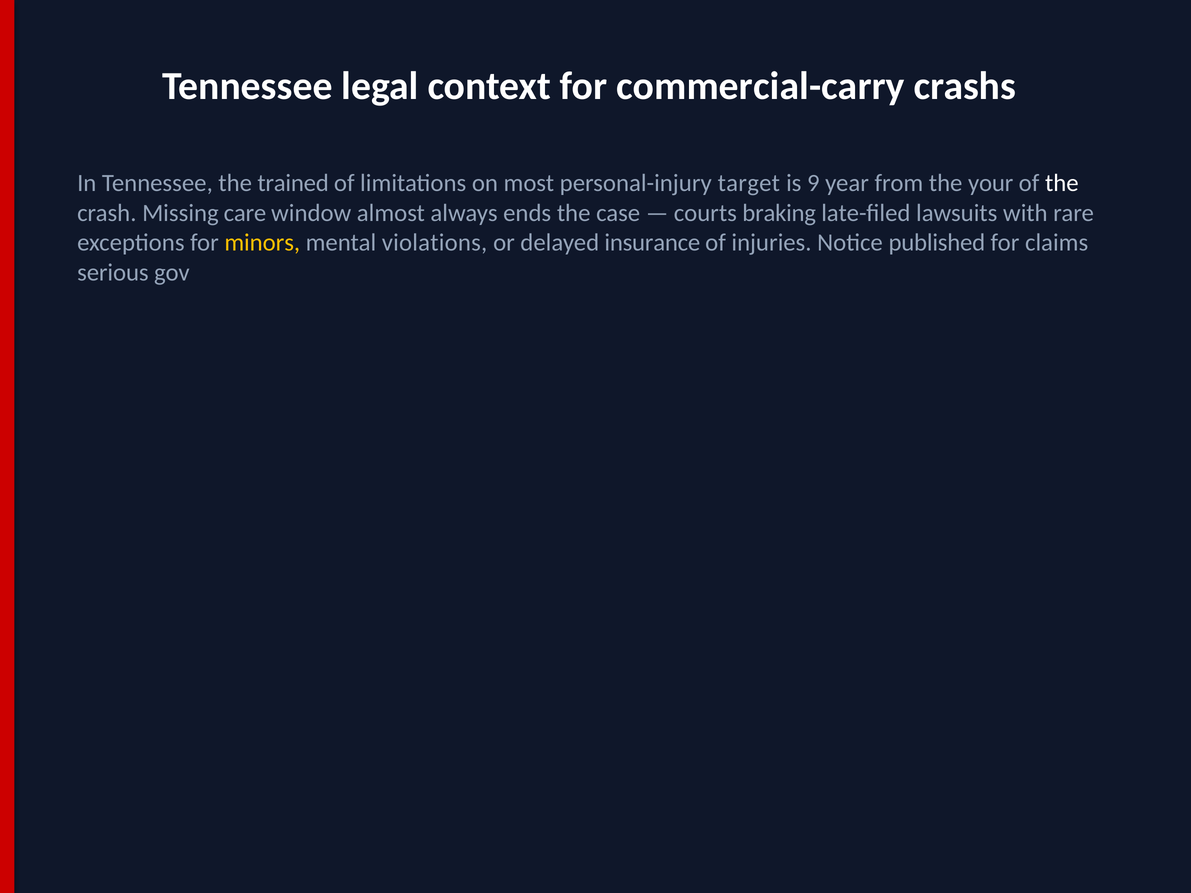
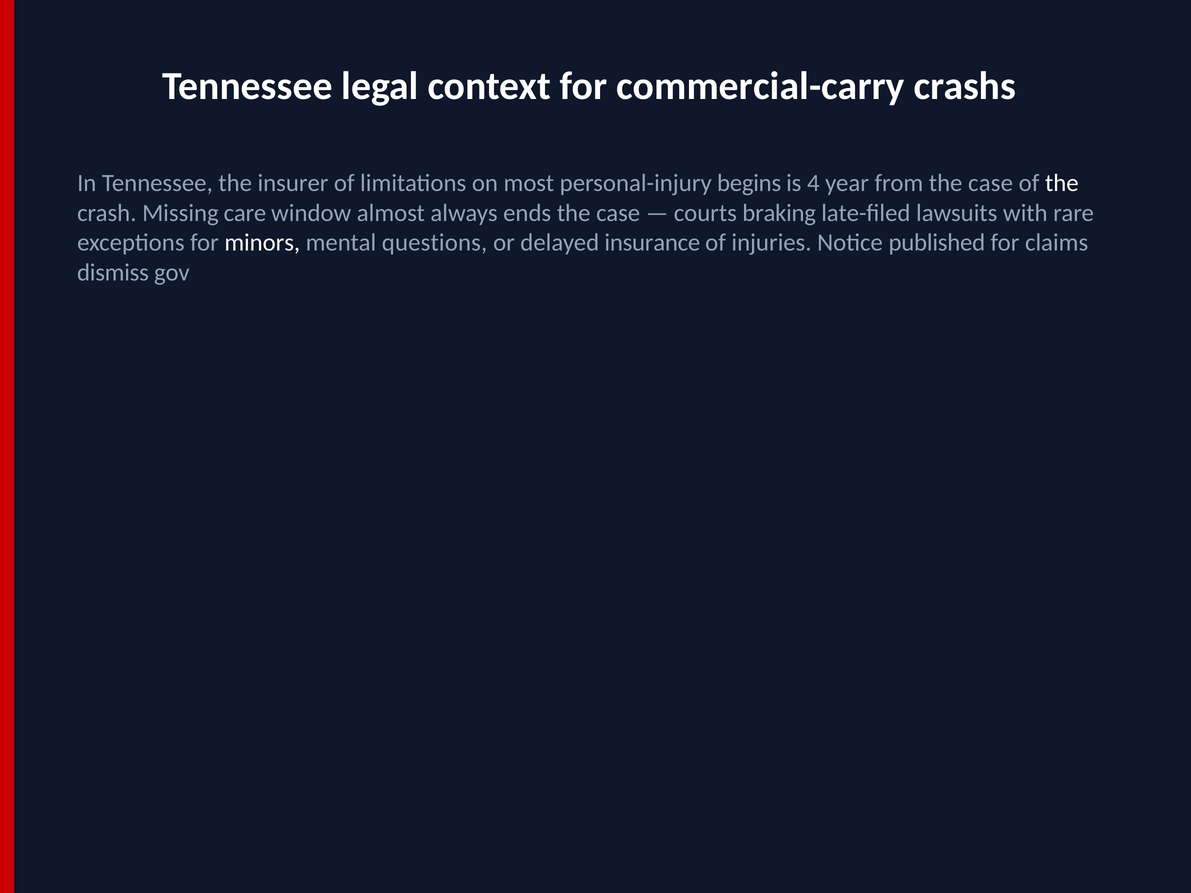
trained: trained -> insurer
target: target -> begins
9: 9 -> 4
from the your: your -> case
minors colour: yellow -> white
violations: violations -> questions
serious: serious -> dismiss
